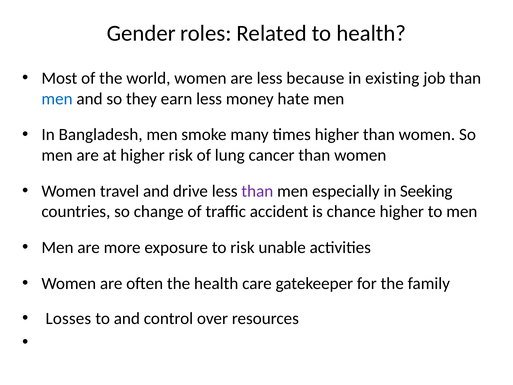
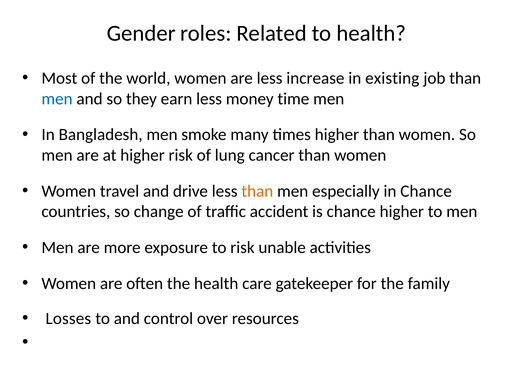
because: because -> increase
hate: hate -> time
than at (257, 191) colour: purple -> orange
in Seeking: Seeking -> Chance
